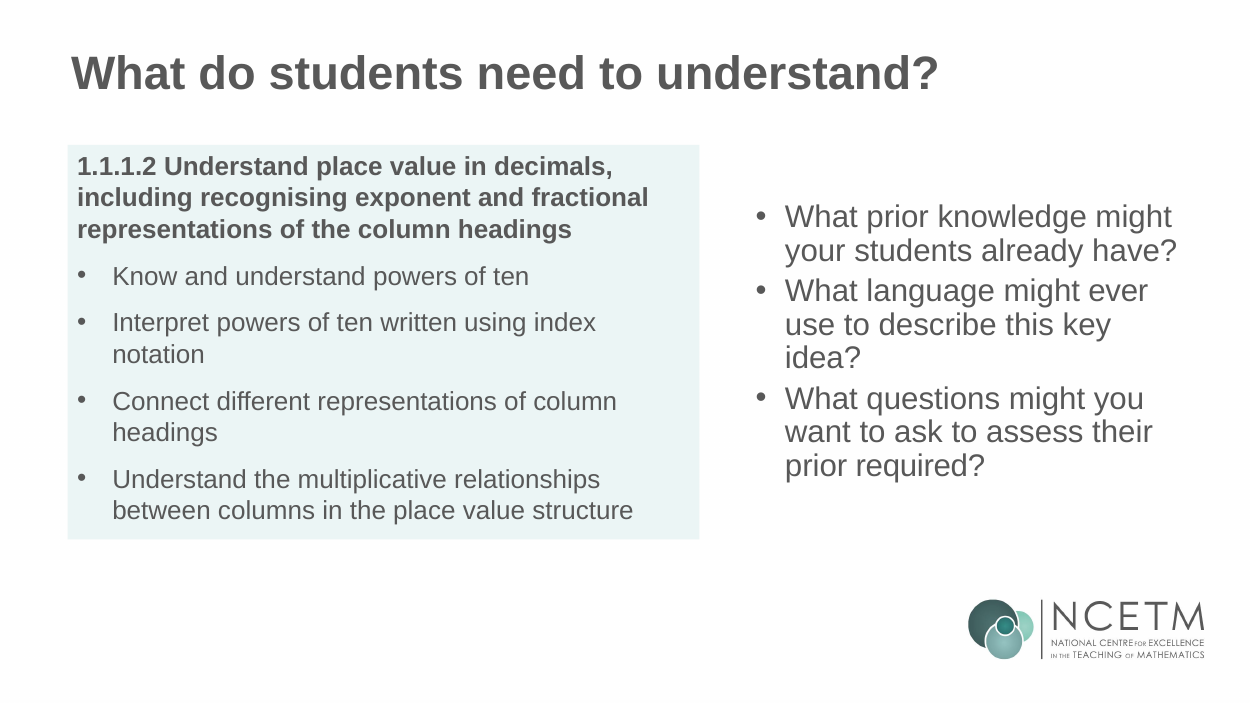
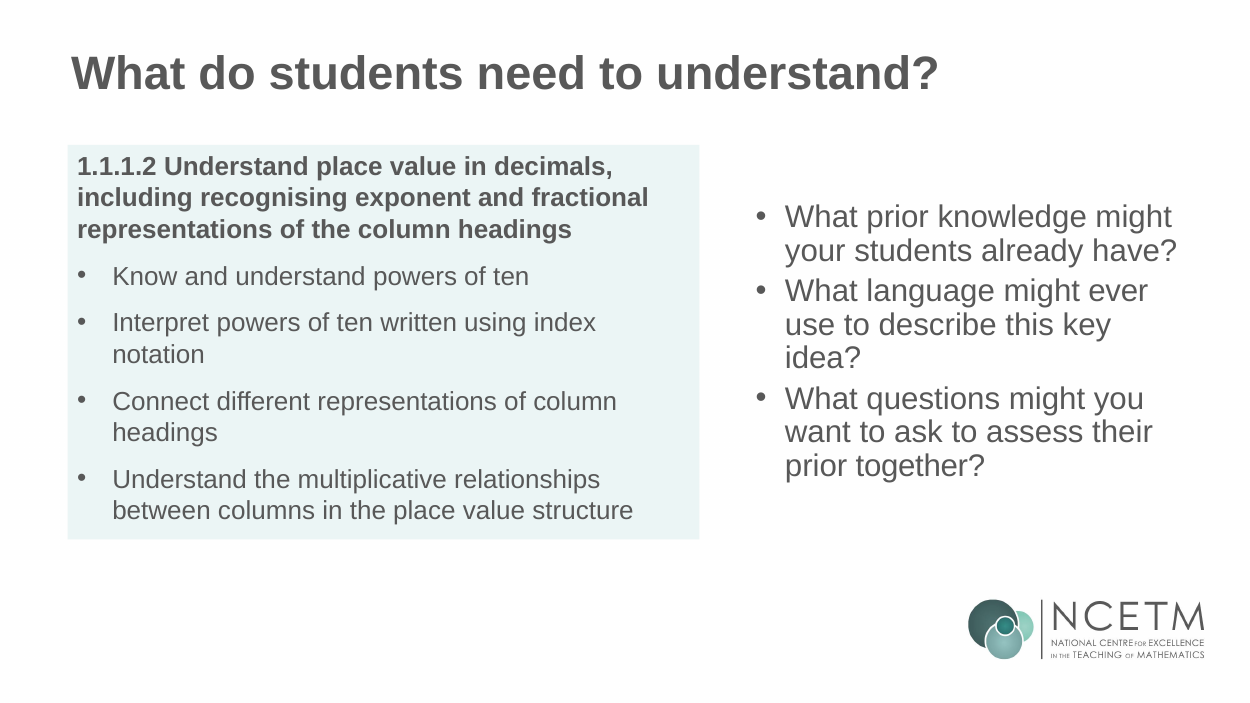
required: required -> together
